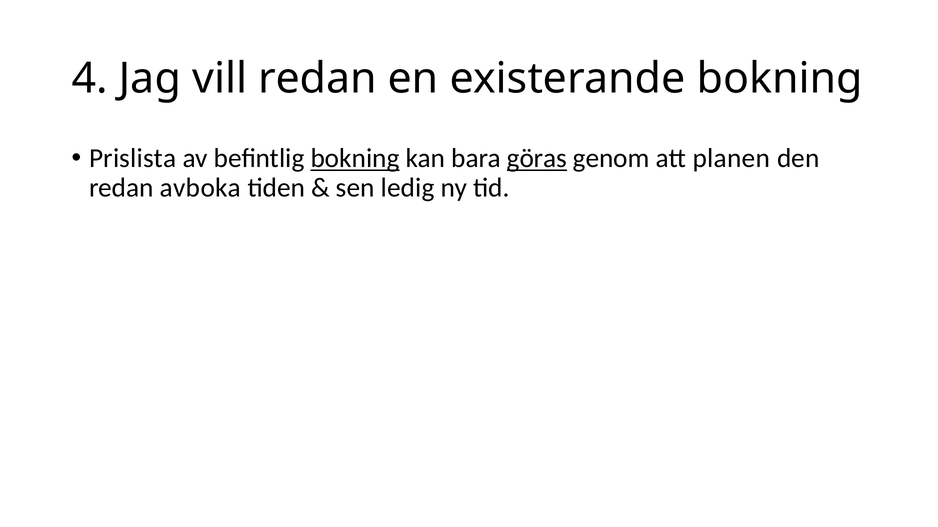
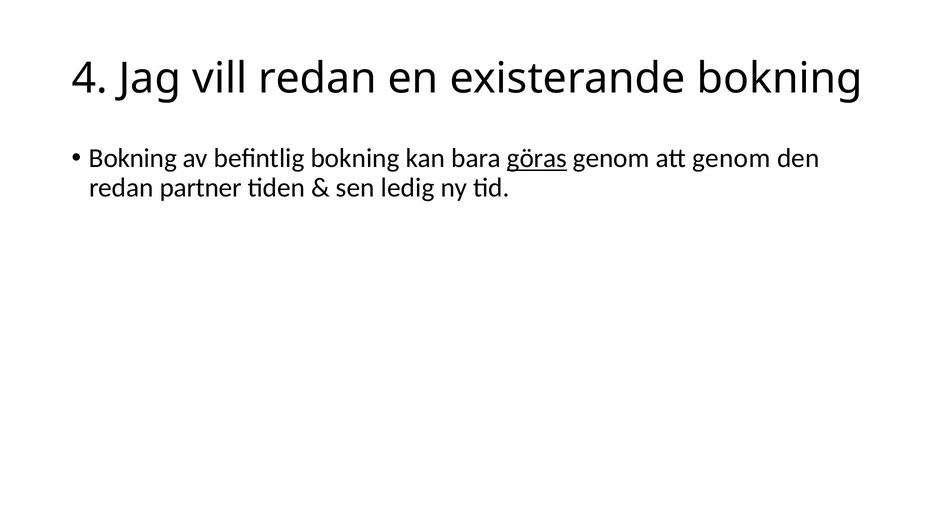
Prislista at (133, 159): Prislista -> Bokning
bokning at (355, 159) underline: present -> none
att planen: planen -> genom
avboka: avboka -> partner
